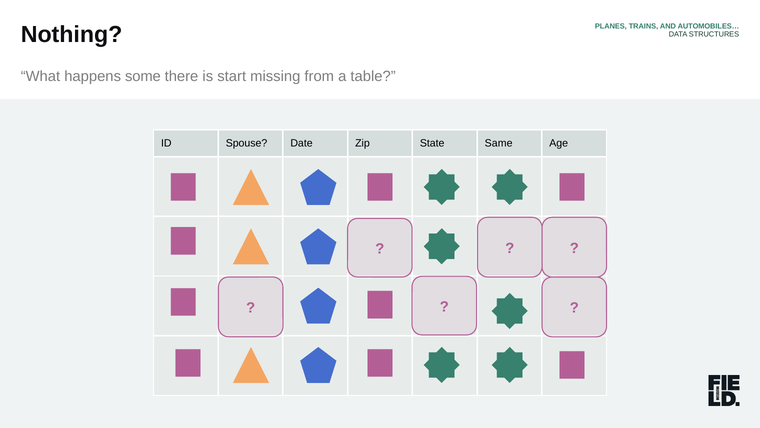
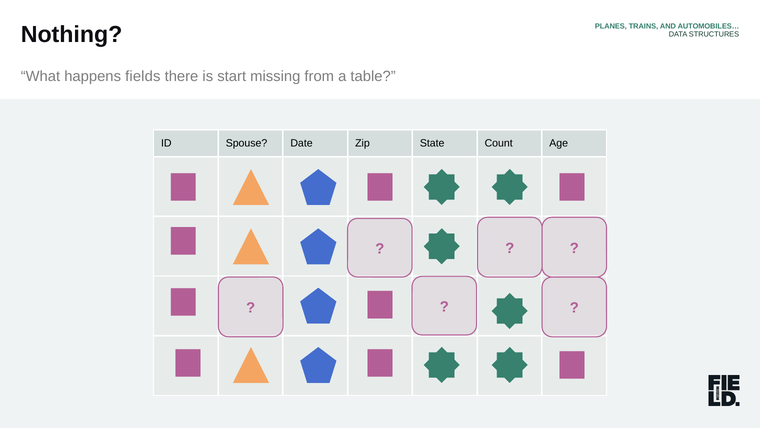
some: some -> fields
Same: Same -> Count
